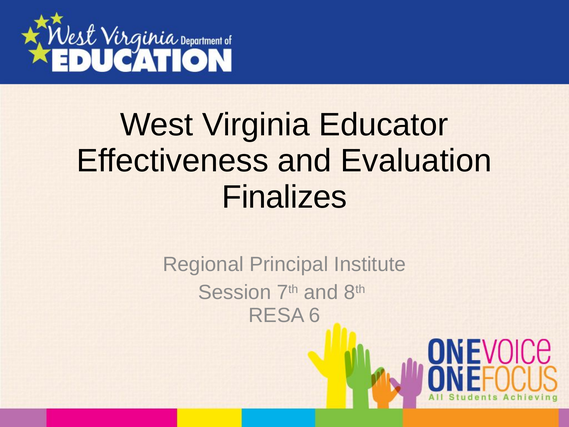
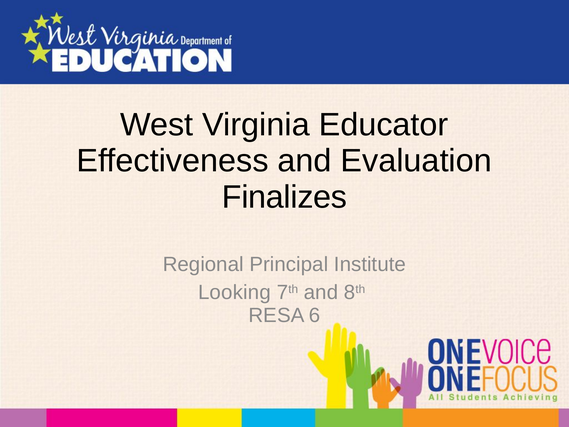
Session: Session -> Looking
